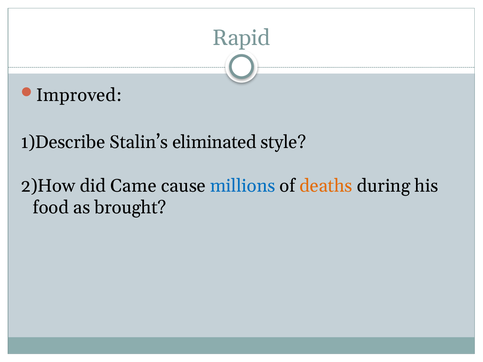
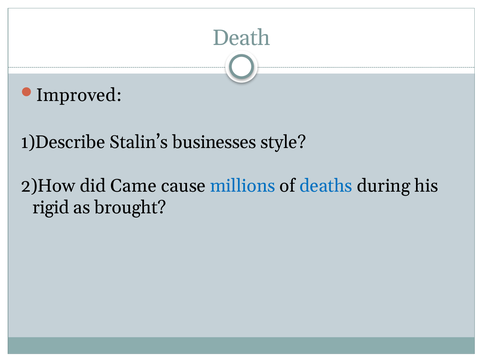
Rapid: Rapid -> Death
eliminated: eliminated -> businesses
deaths colour: orange -> blue
food: food -> rigid
